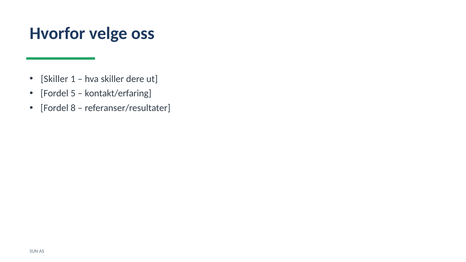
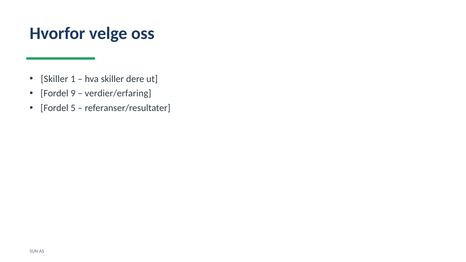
5: 5 -> 9
kontakt/erfaring: kontakt/erfaring -> verdier/erfaring
8: 8 -> 5
